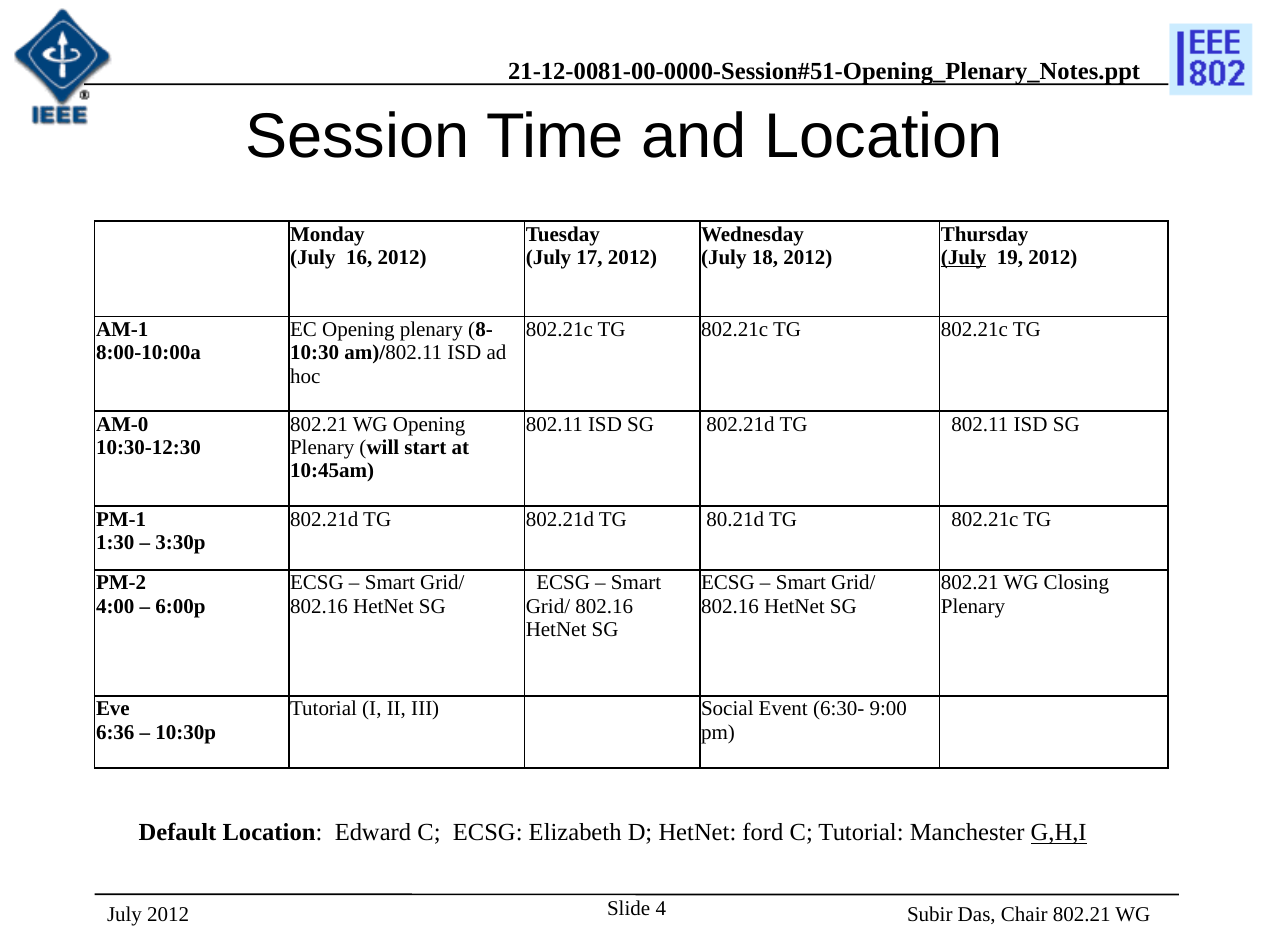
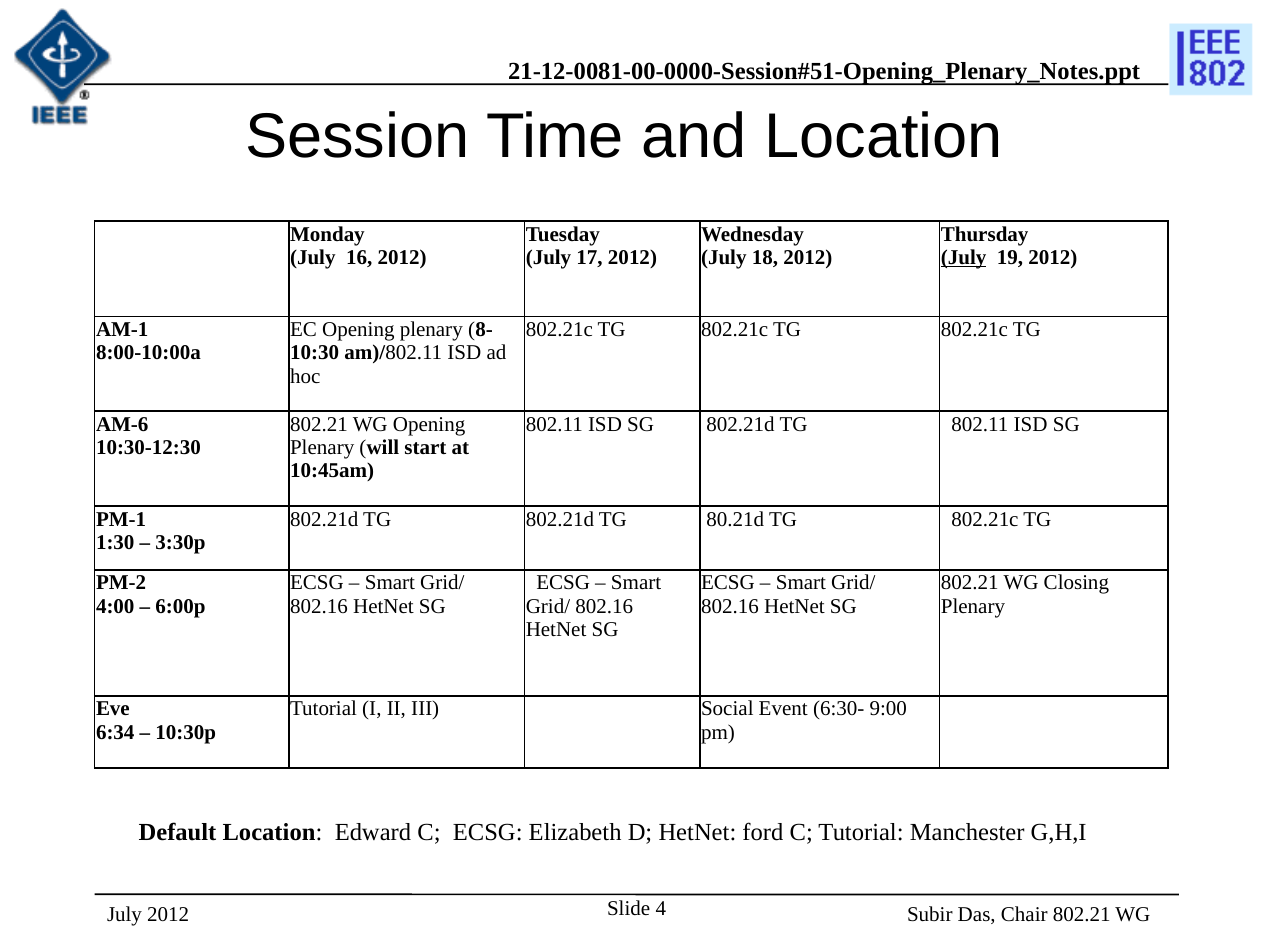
AM-0: AM-0 -> AM-6
6:36: 6:36 -> 6:34
G,H,I underline: present -> none
